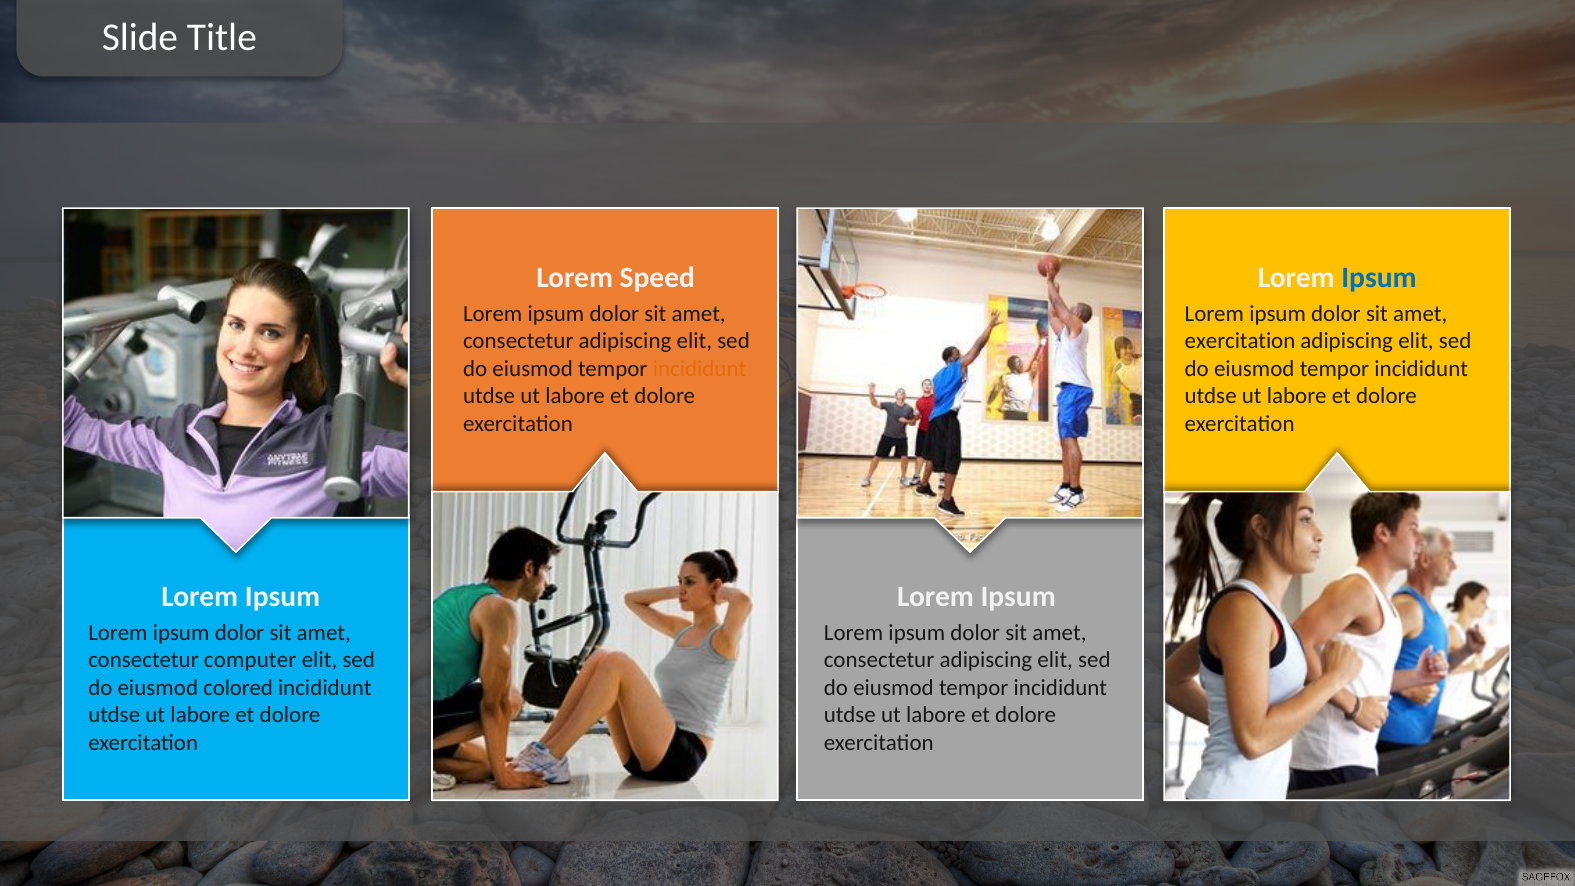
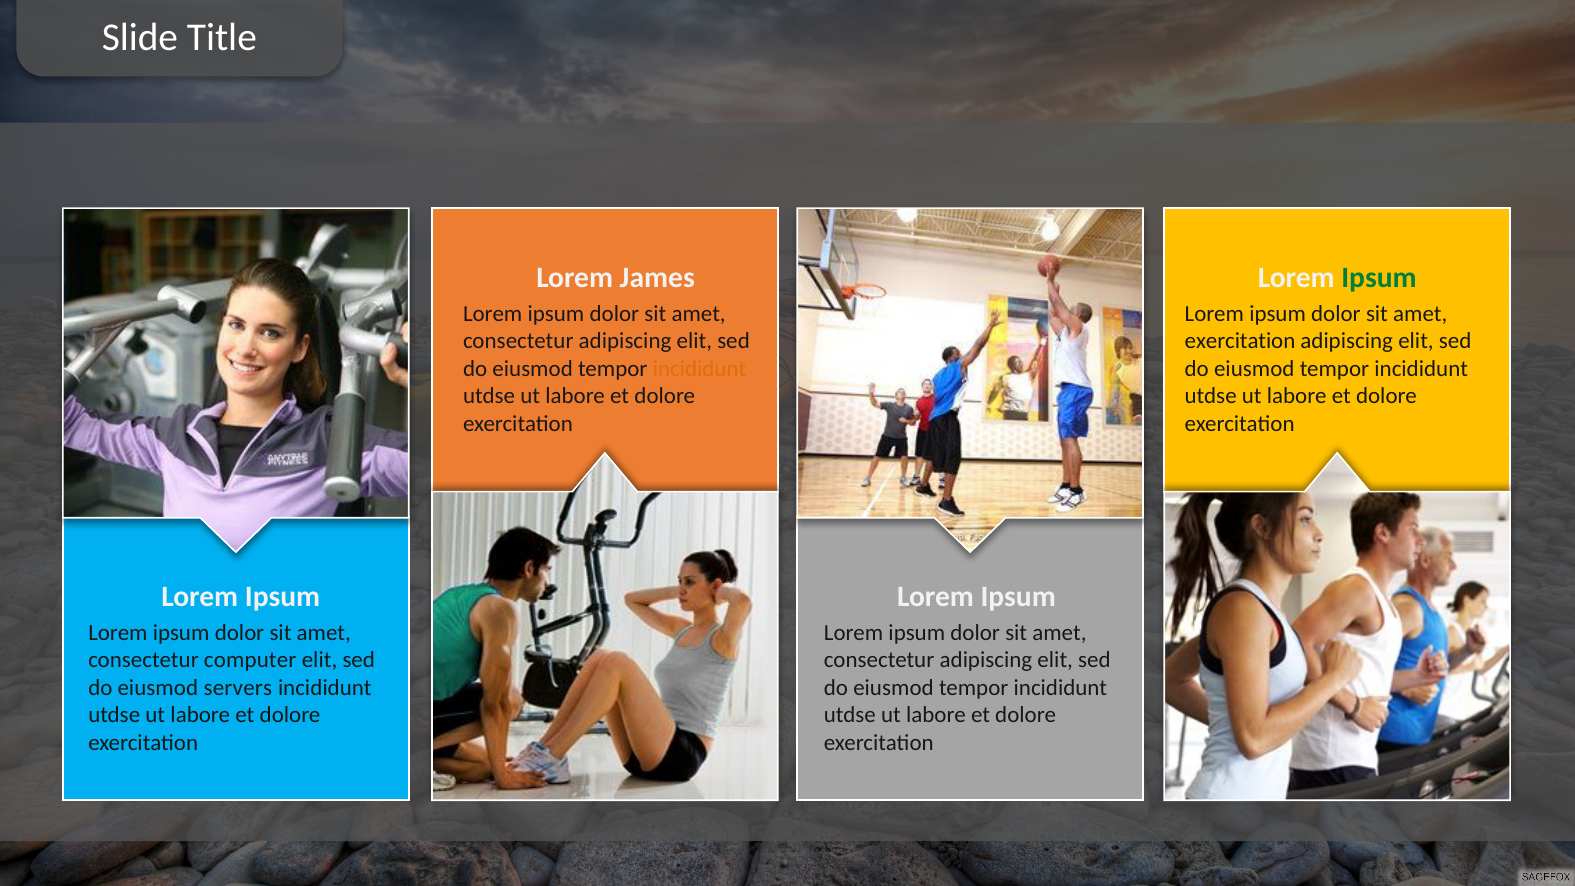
Speed: Speed -> James
Ipsum at (1379, 278) colour: blue -> green
colored: colored -> servers
